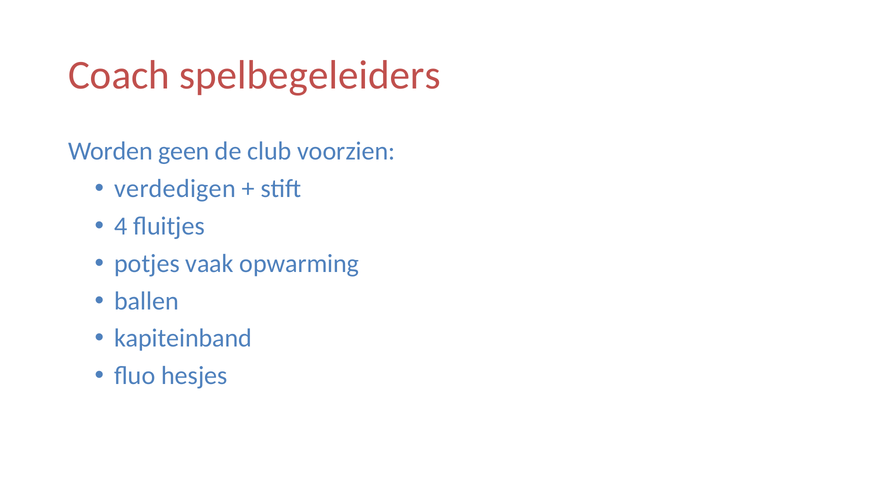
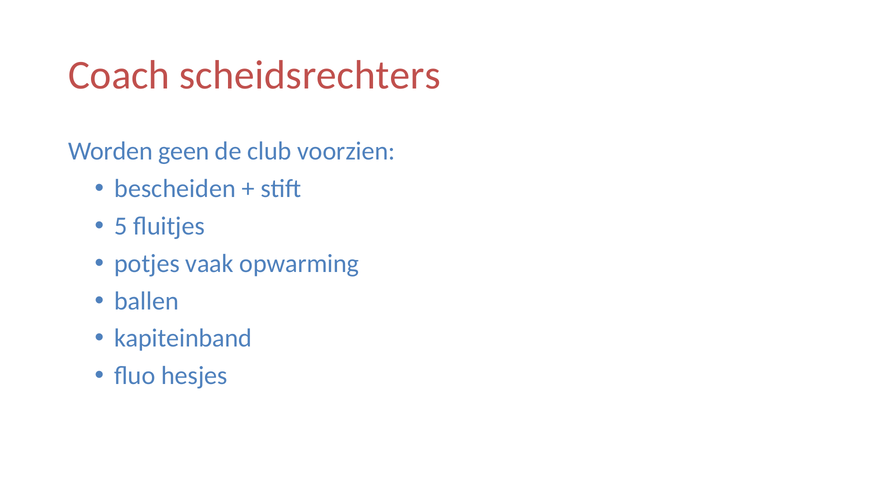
spelbegeleiders: spelbegeleiders -> scheidsrechters
verdedigen: verdedigen -> bescheiden
4: 4 -> 5
